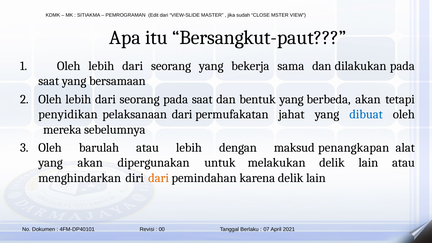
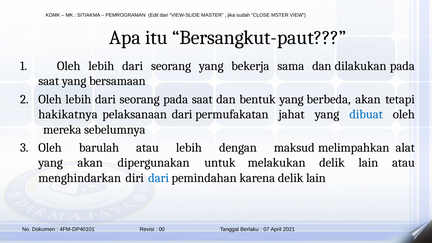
penyidikan: penyidikan -> hakikatnya
penangkapan: penangkapan -> melimpahkan
dari at (159, 178) colour: orange -> blue
